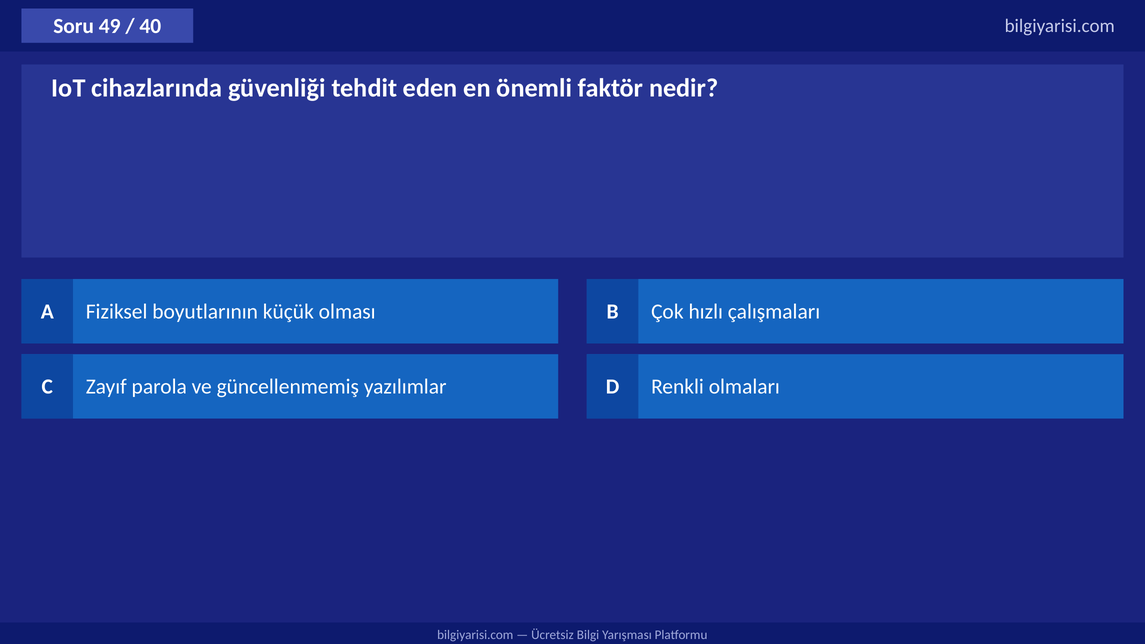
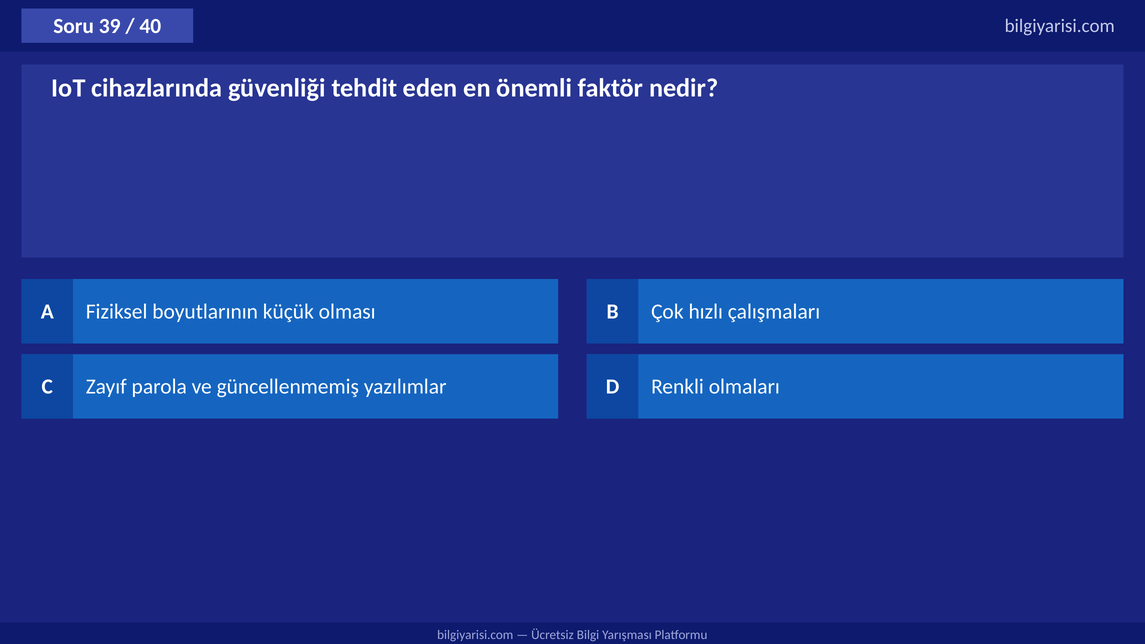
49: 49 -> 39
